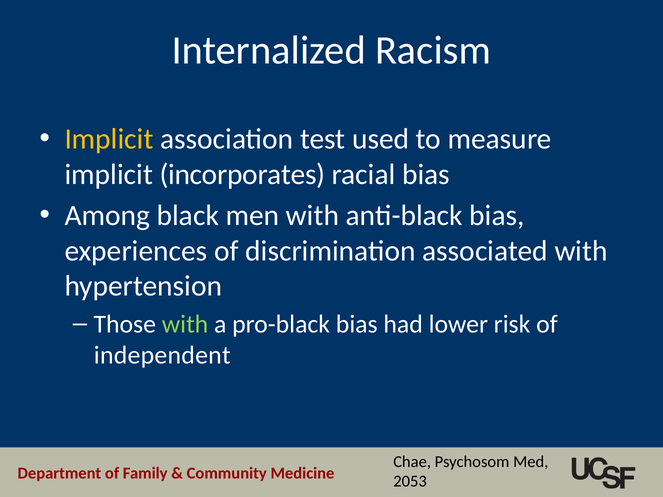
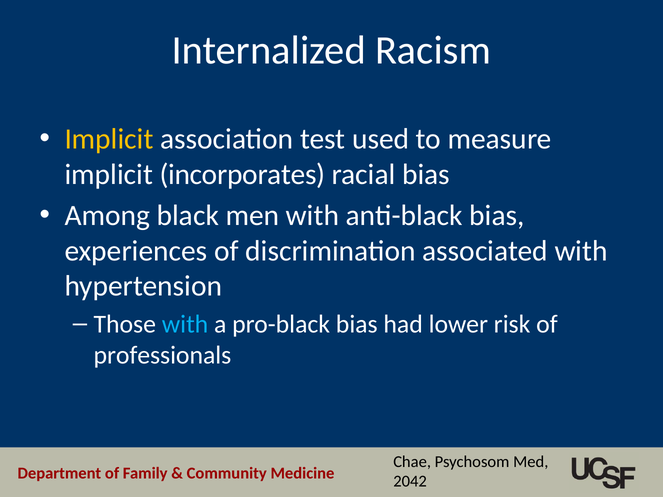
with at (185, 324) colour: light green -> light blue
independent: independent -> professionals
2053: 2053 -> 2042
